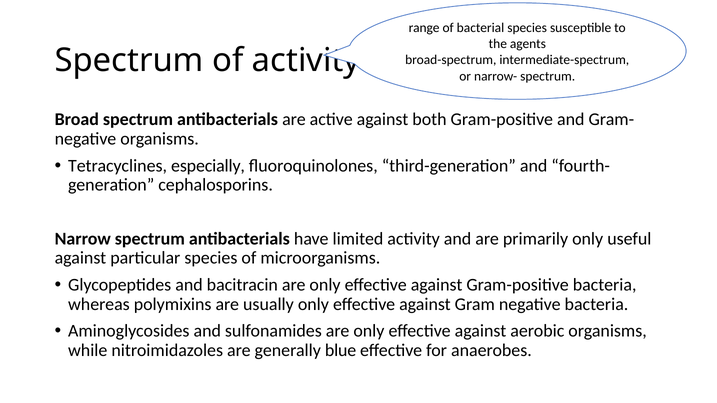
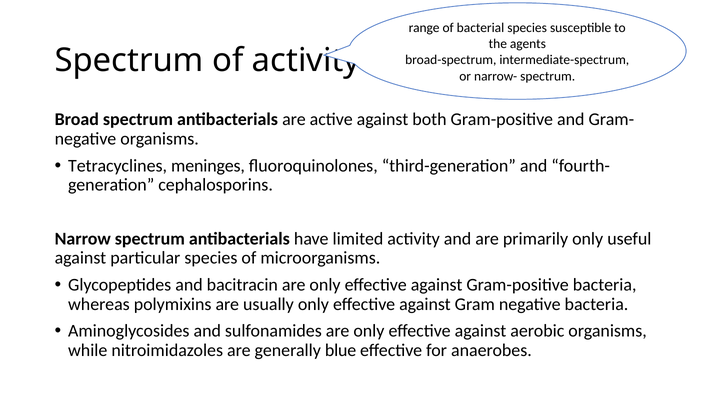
especially: especially -> meninges
